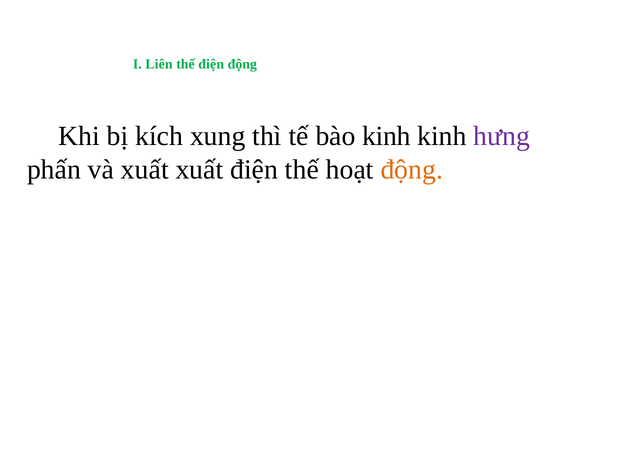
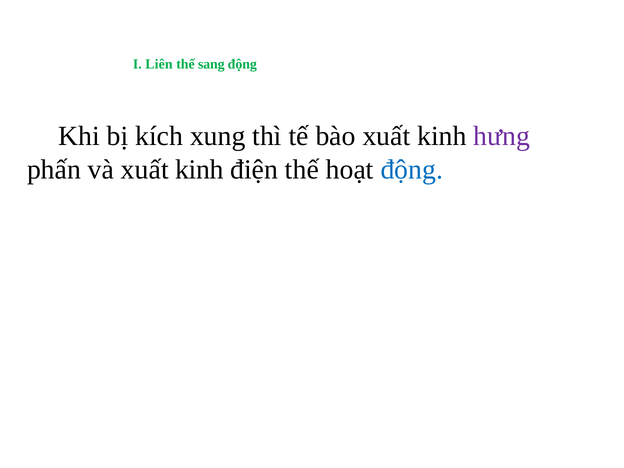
thế điện: điện -> sang
bào kinh: kinh -> xuất
và xuất xuất: xuất -> kinh
động at (412, 169) colour: orange -> blue
